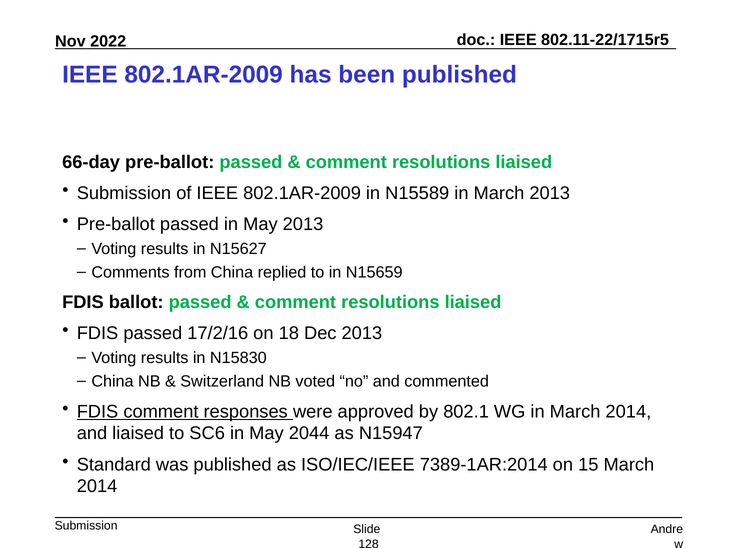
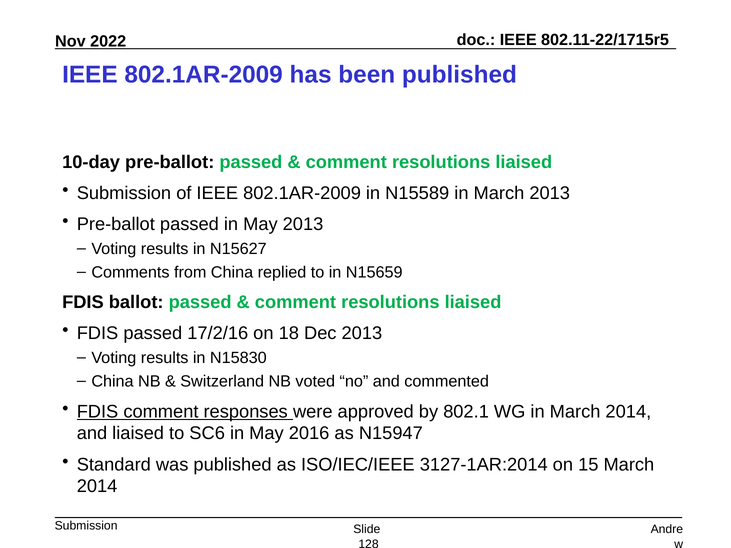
66-day: 66-day -> 10-day
2044: 2044 -> 2016
7389-1AR:2014: 7389-1AR:2014 -> 3127-1AR:2014
